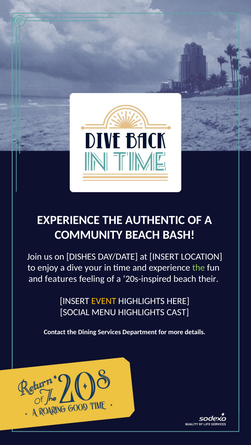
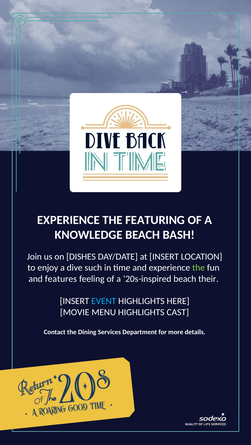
AUTHENTIC: AUTHENTIC -> FEATURING
COMMUNITY: COMMUNITY -> KNOWLEDGE
your: your -> such
EVENT colour: yellow -> light blue
SOCIAL: SOCIAL -> MOVIE
